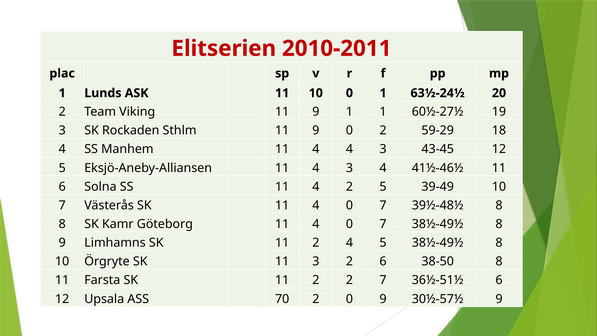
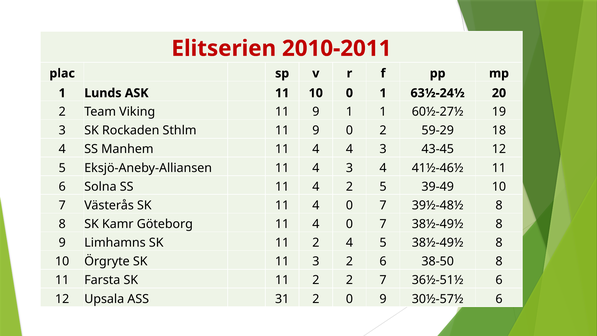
70: 70 -> 31
30½-57½ 9: 9 -> 6
